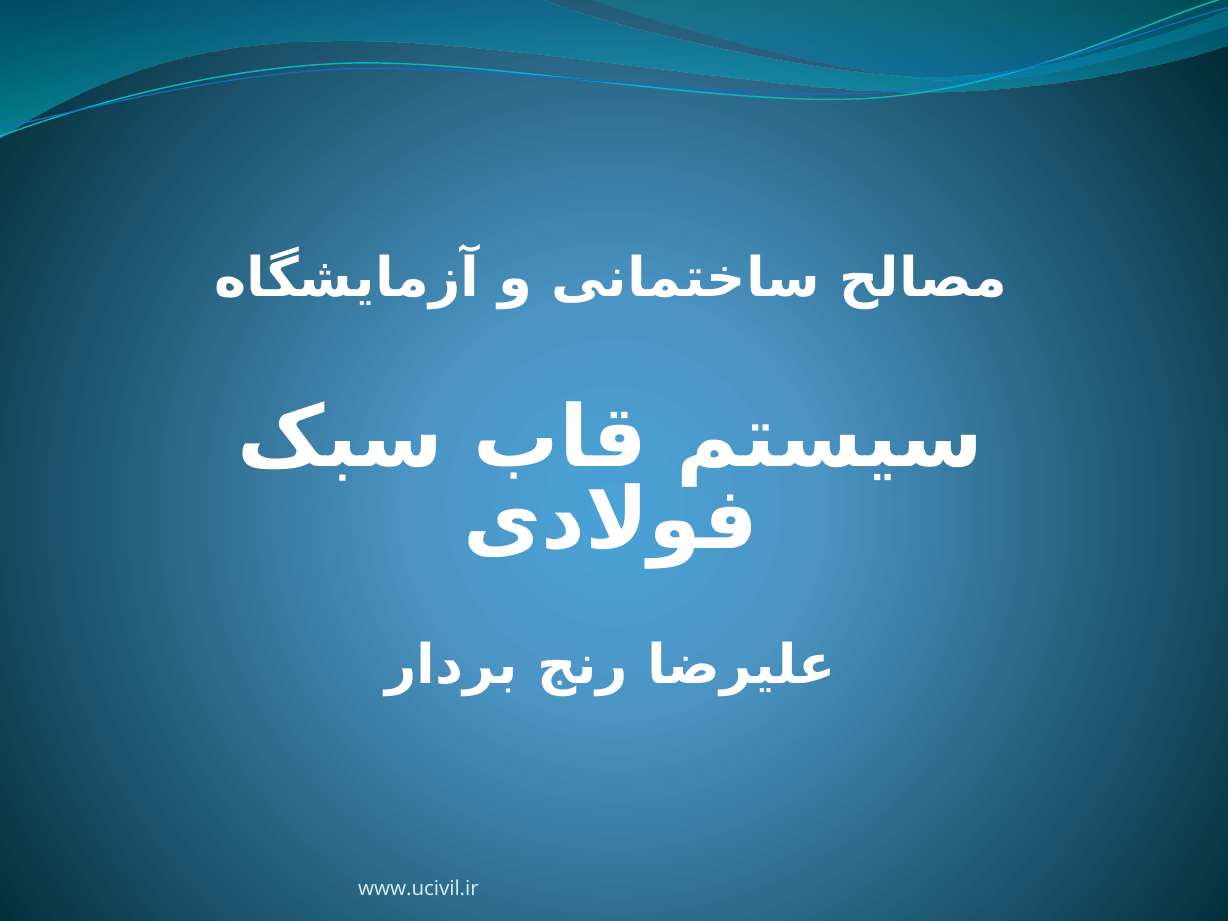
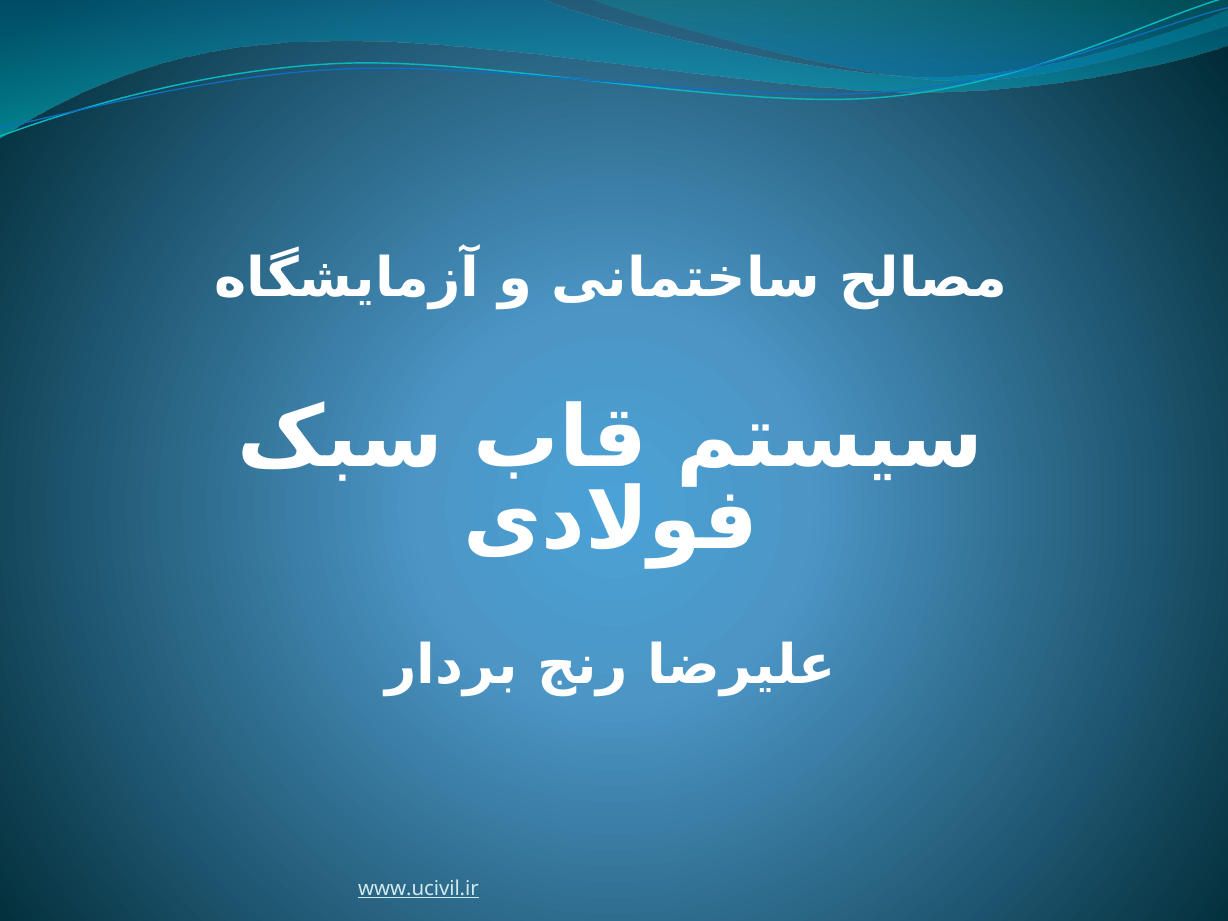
www.ucivil.ir underline: none -> present
